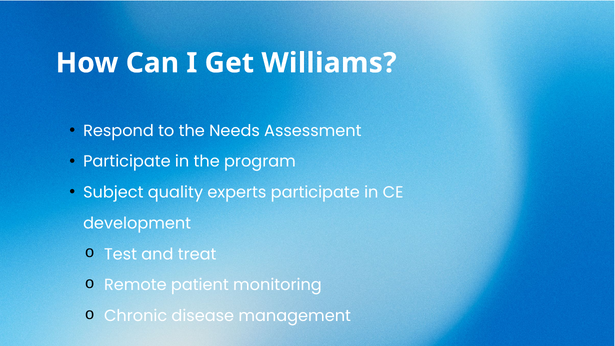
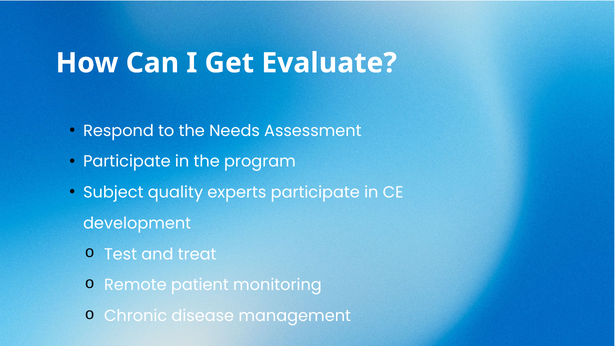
Williams: Williams -> Evaluate
